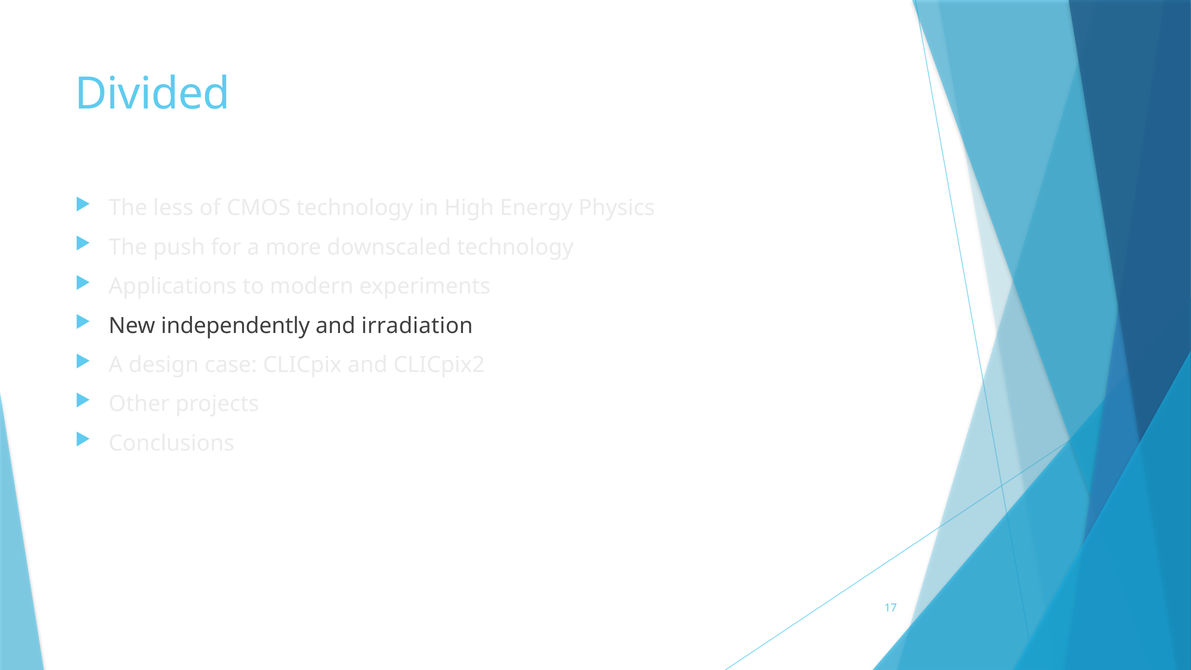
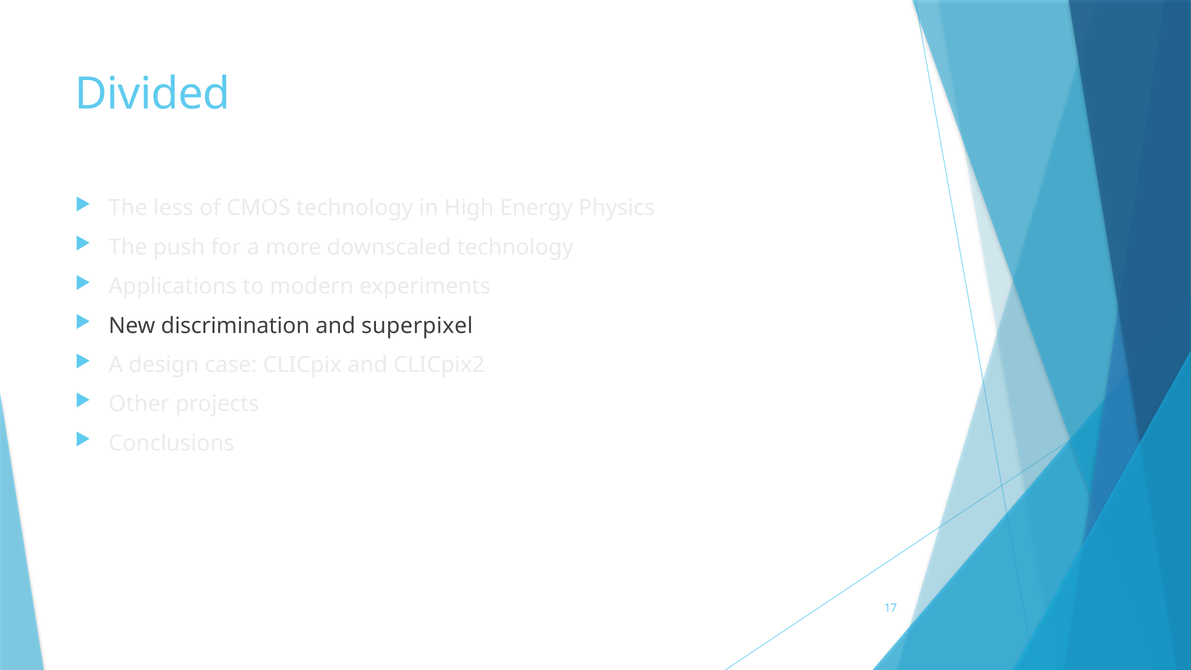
independently: independently -> discrimination
irradiation: irradiation -> superpixel
